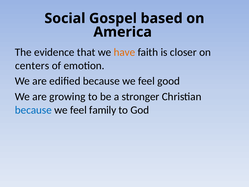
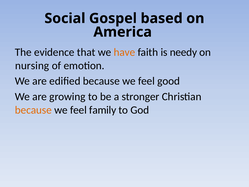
closer: closer -> needy
centers: centers -> nursing
because at (33, 110) colour: blue -> orange
